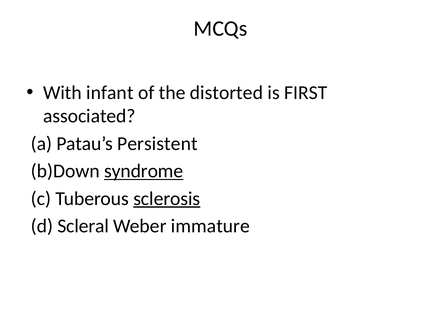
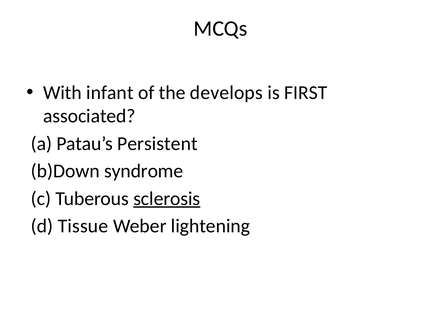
distorted: distorted -> develops
syndrome underline: present -> none
Scleral: Scleral -> Tissue
immature: immature -> lightening
